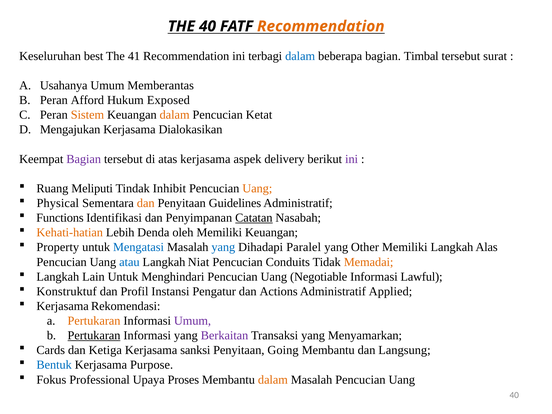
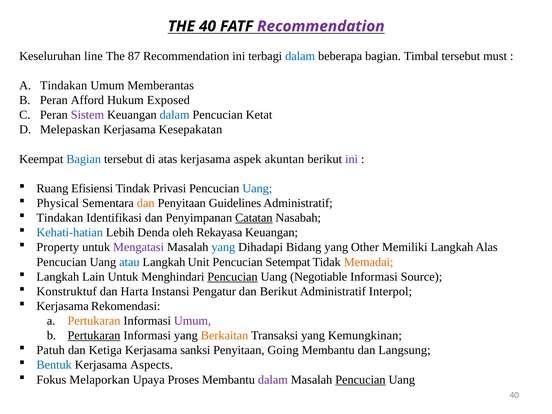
Recommendation at (321, 26) colour: orange -> purple
best: best -> line
41: 41 -> 87
surat: surat -> must
Usahanya at (64, 85): Usahanya -> Tindakan
Sistem colour: orange -> purple
dalam at (175, 115) colour: orange -> blue
Mengajukan: Mengajukan -> Melepaskan
Dialokasikan: Dialokasikan -> Kesepakatan
Bagian at (84, 159) colour: purple -> blue
delivery: delivery -> akuntan
Meliputi: Meliputi -> Efisiensi
Inhibit: Inhibit -> Privasi
Uang at (257, 188) colour: orange -> blue
Functions at (60, 218): Functions -> Tindakan
Kehati-hatian colour: orange -> blue
oleh Memiliki: Memiliki -> Rekayasa
Mengatasi colour: blue -> purple
Paralel: Paralel -> Bidang
Niat: Niat -> Unit
Conduits: Conduits -> Setempat
Pencucian at (232, 277) underline: none -> present
Lawful: Lawful -> Source
Profil: Profil -> Harta
dan Actions: Actions -> Berikut
Applied: Applied -> Interpol
Berkaitan colour: purple -> orange
Menyamarkan: Menyamarkan -> Kemungkinan
Cards: Cards -> Patuh
Purpose: Purpose -> Aspects
Professional: Professional -> Melaporkan
dalam at (273, 380) colour: orange -> purple
Pencucian at (360, 380) underline: none -> present
